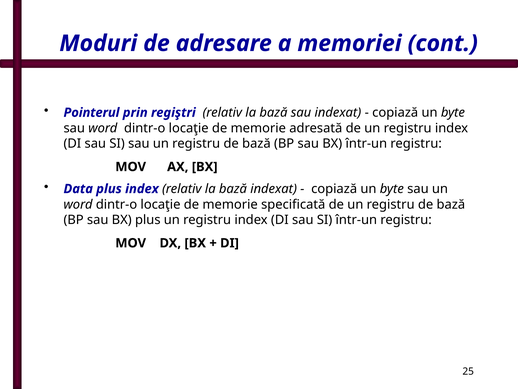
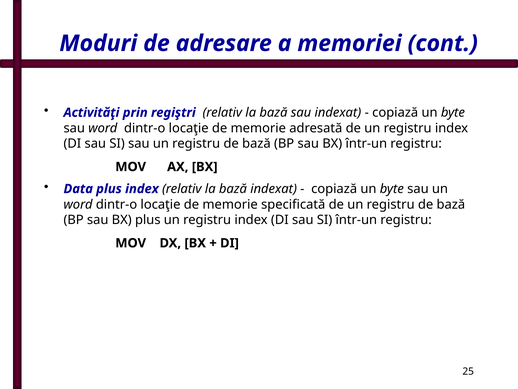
Pointerul: Pointerul -> Activităţi
